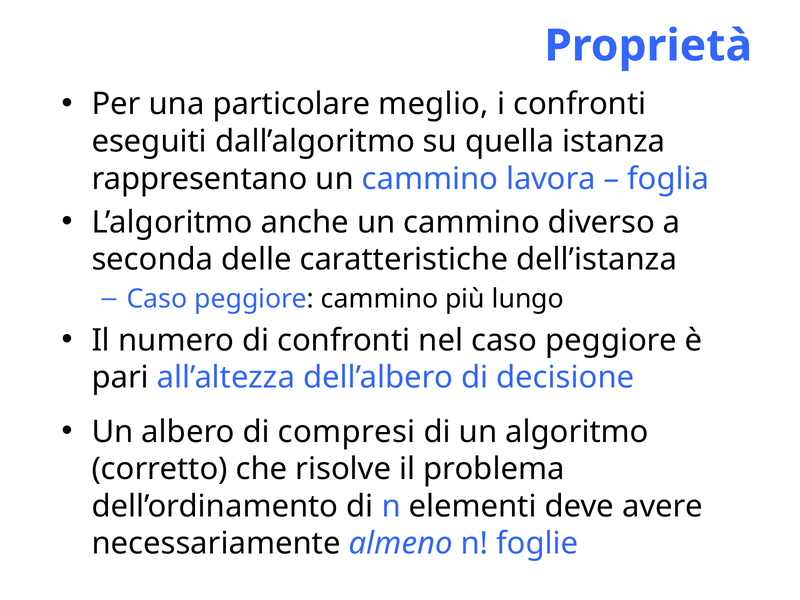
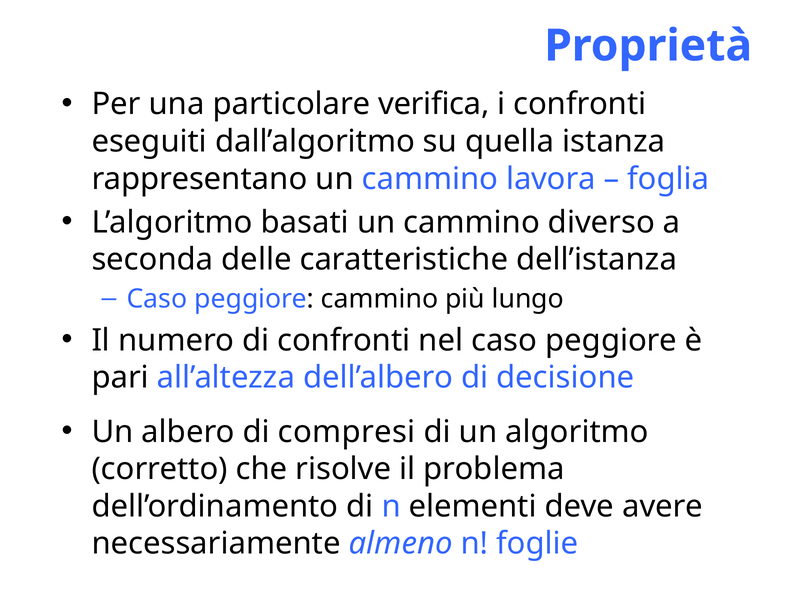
meglio: meglio -> verifica
anche: anche -> basati
